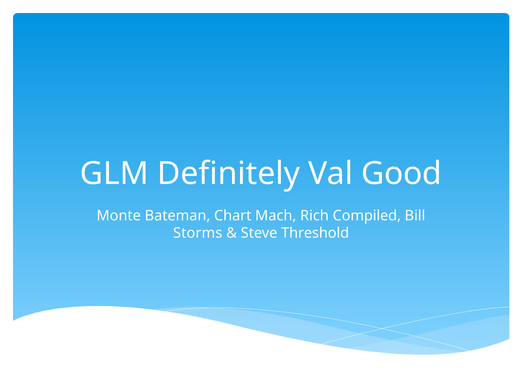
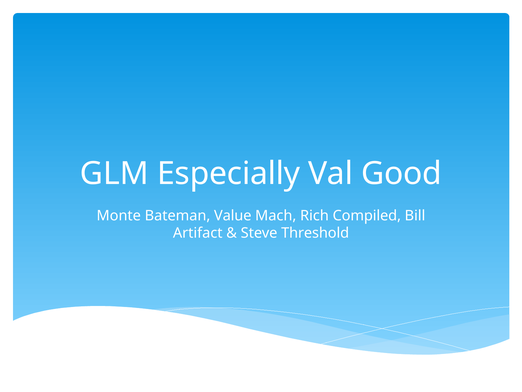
Definitely: Definitely -> Especially
Chart: Chart -> Value
Storms: Storms -> Artifact
